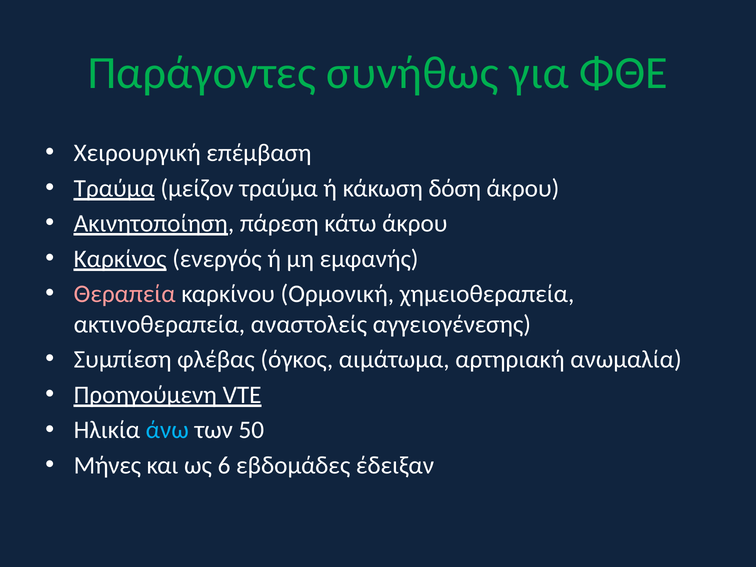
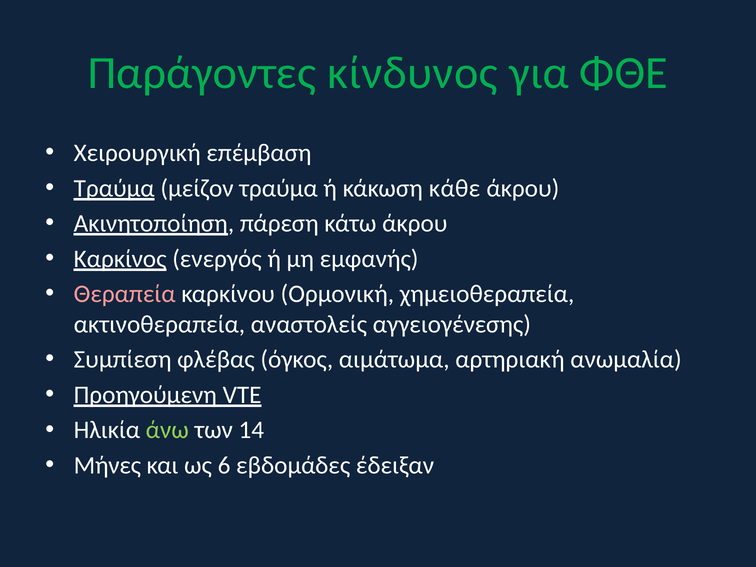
συνήθως: συνήθως -> κίνδυνος
δόση: δόση -> κάθε
άνω colour: light blue -> light green
50: 50 -> 14
